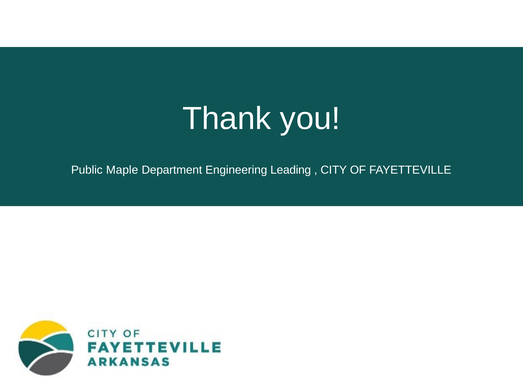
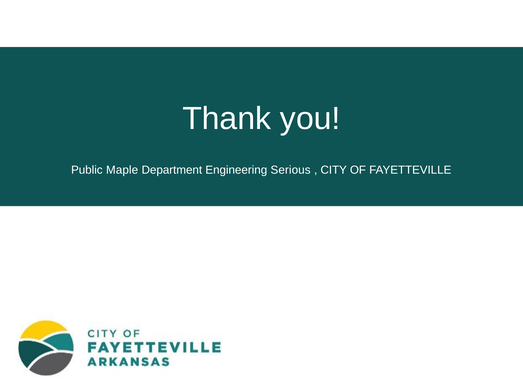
Leading: Leading -> Serious
